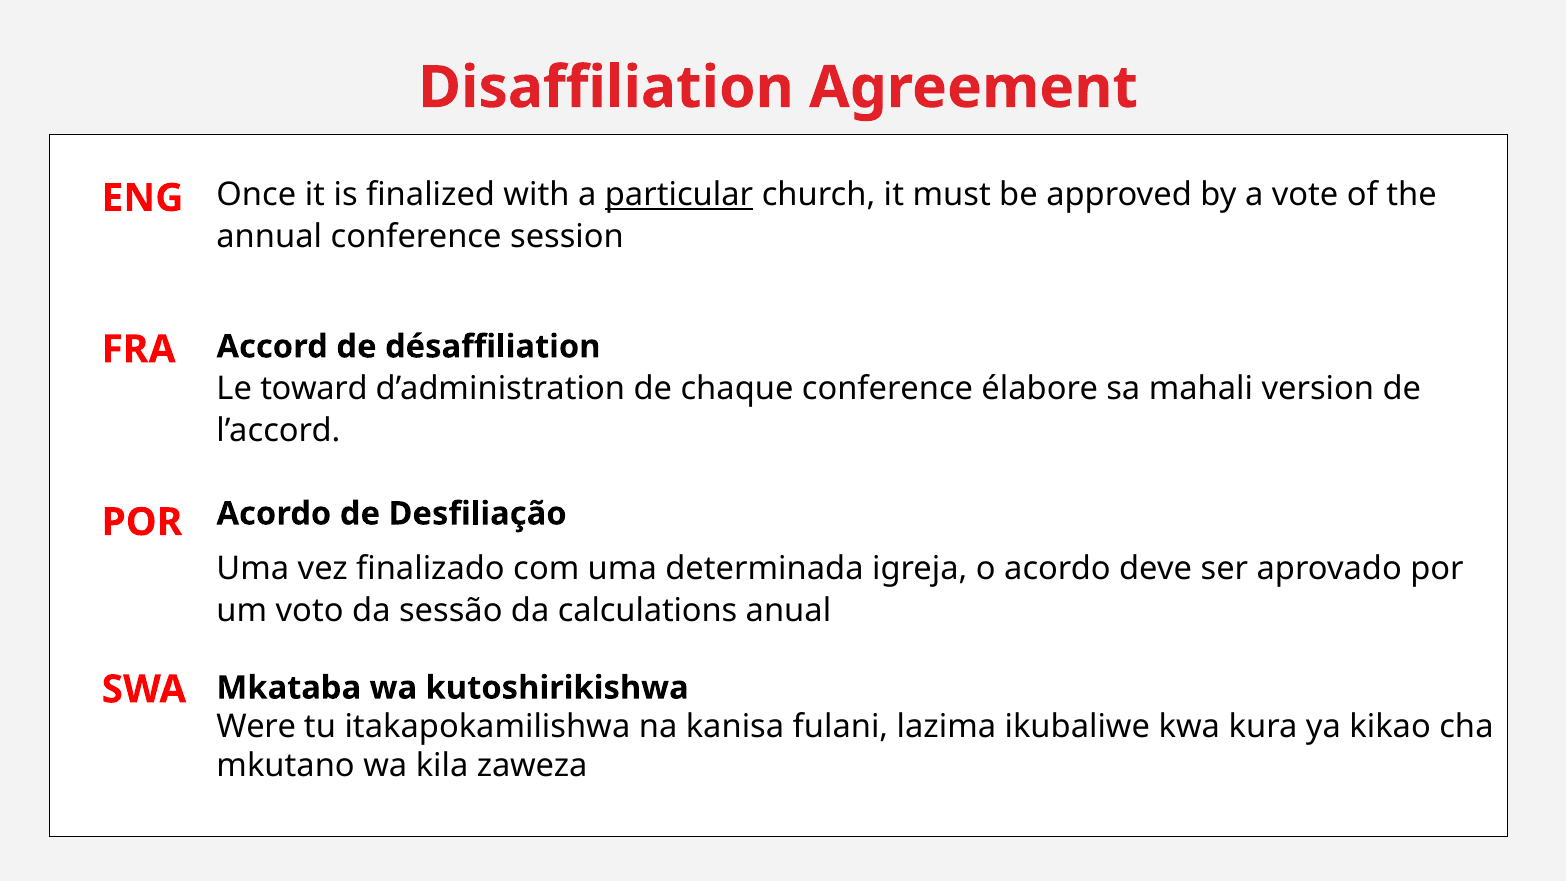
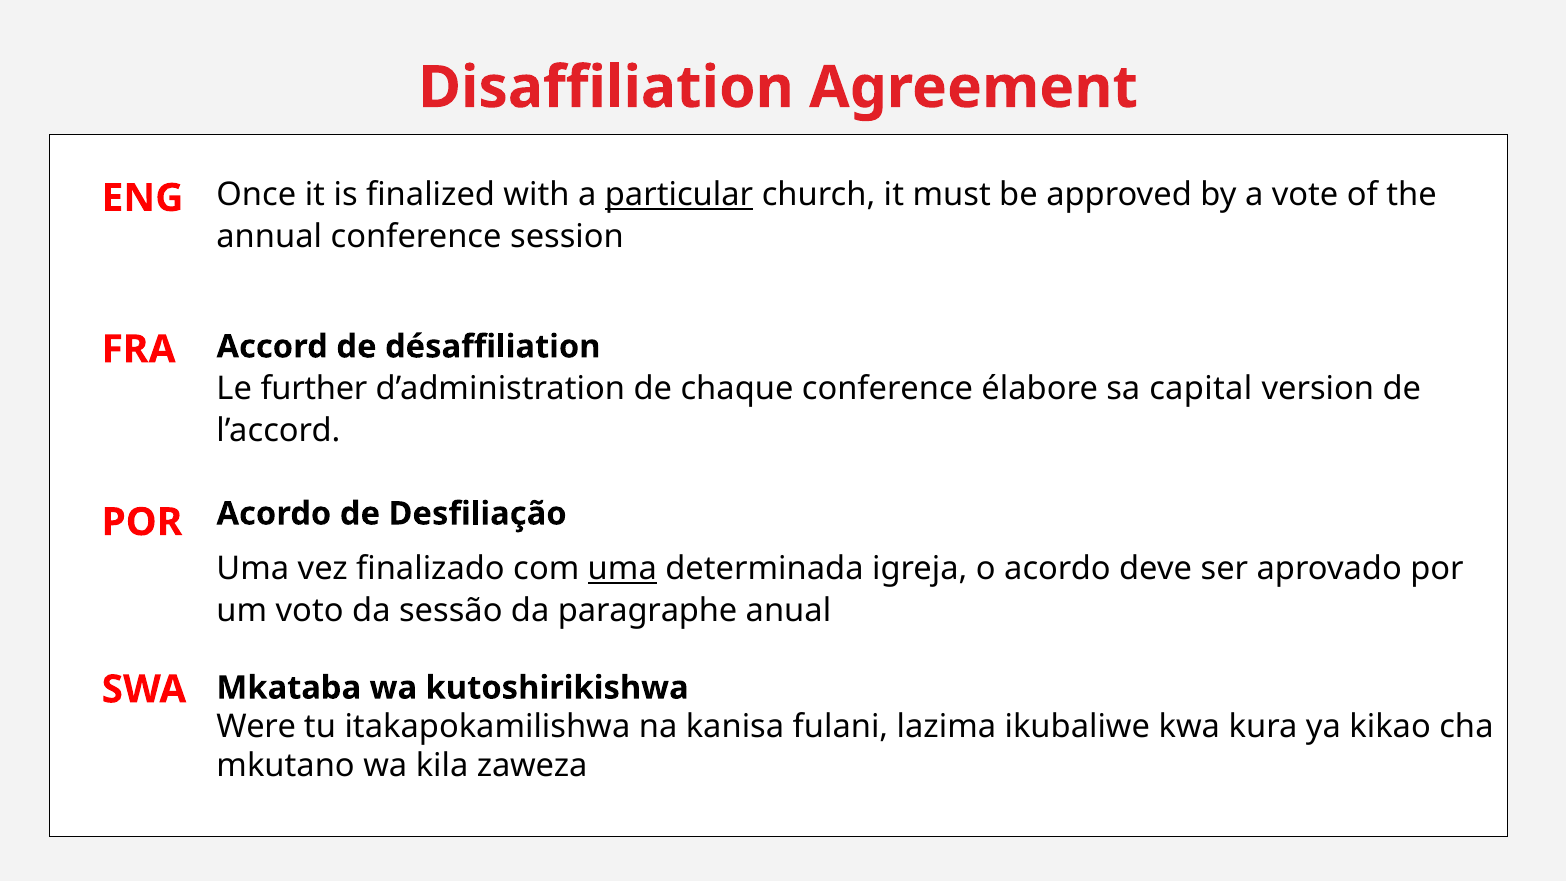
toward: toward -> further
mahali: mahali -> capital
uma at (622, 569) underline: none -> present
calculations: calculations -> paragraphe
